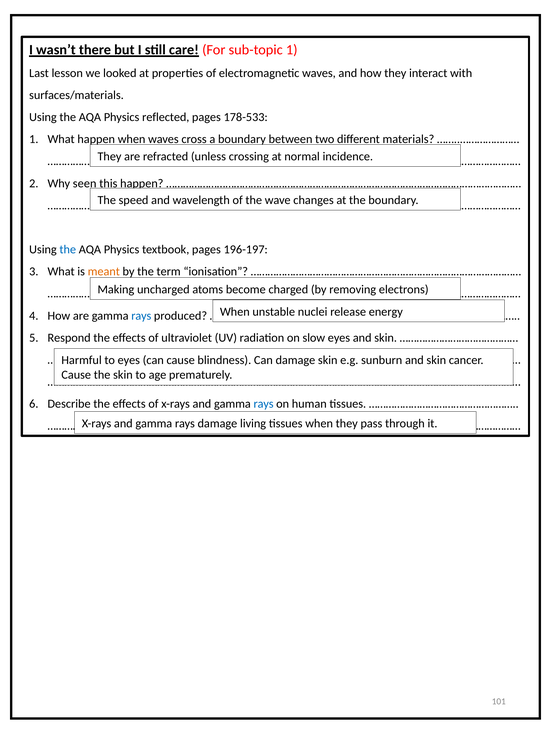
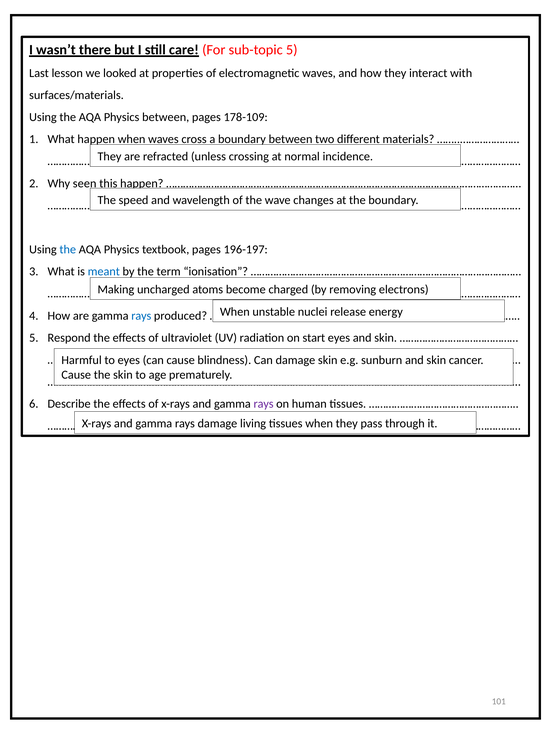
sub-topic 1: 1 -> 5
Physics reflected: reflected -> between
178-533: 178-533 -> 178-109
meant colour: orange -> blue
slow: slow -> start
rays at (264, 404) colour: blue -> purple
